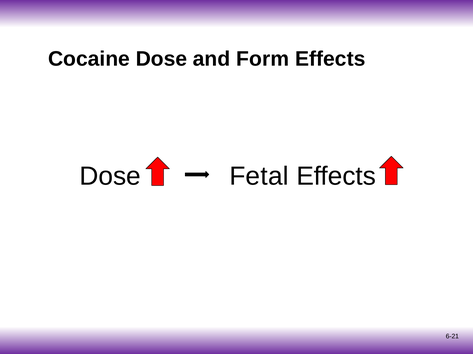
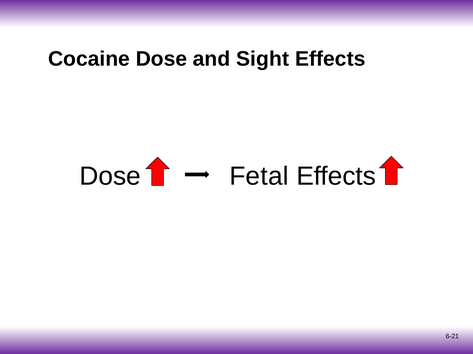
Form: Form -> Sight
